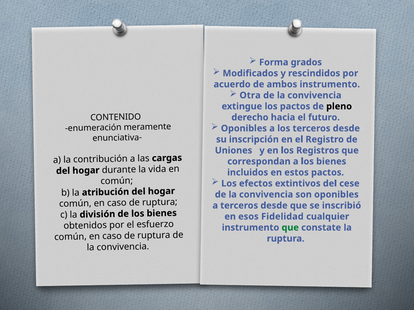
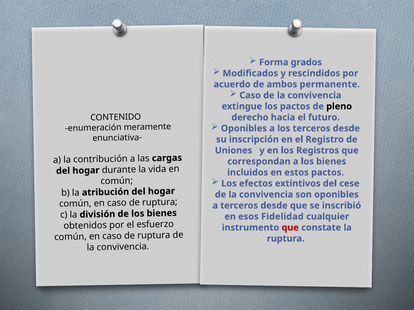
ambos instrumento: instrumento -> permanente
Otra at (250, 95): Otra -> Caso
que at (290, 228) colour: green -> red
